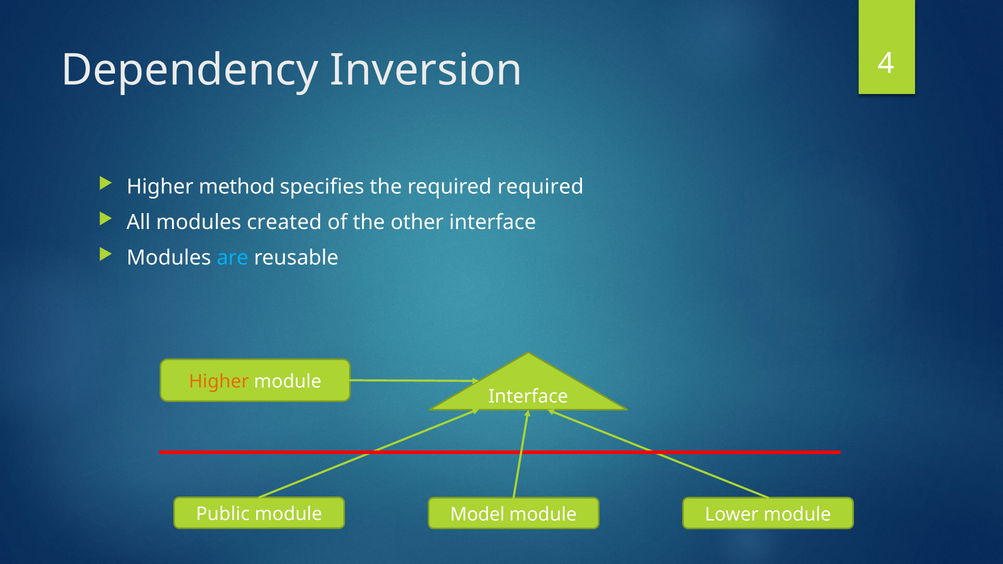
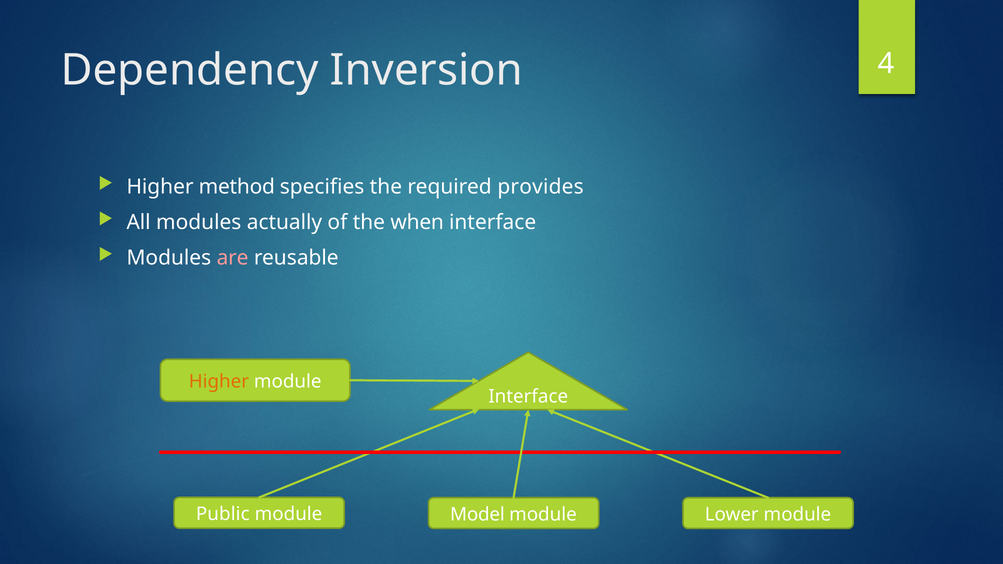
required required: required -> provides
created: created -> actually
other: other -> when
are colour: light blue -> pink
